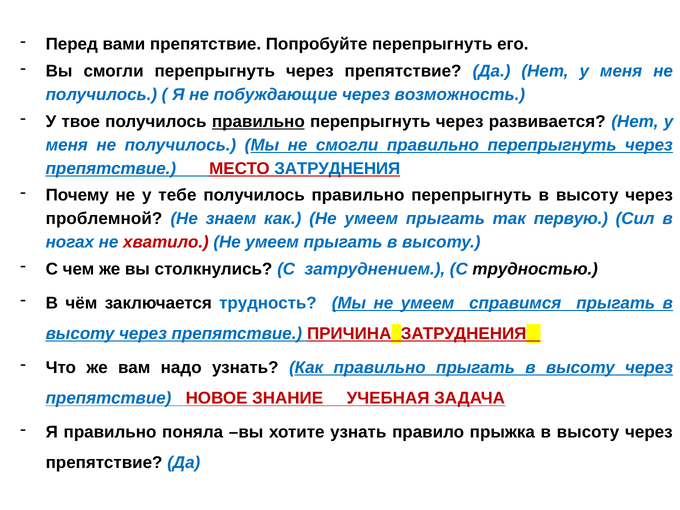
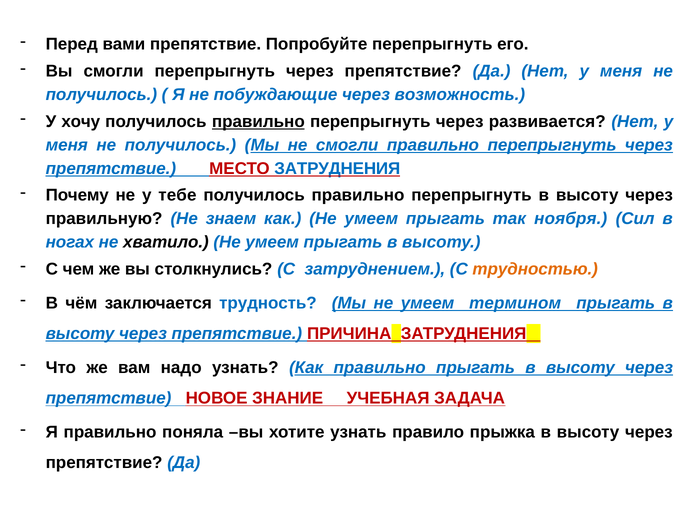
твое: твое -> хочу
проблемной: проблемной -> правильную
первую: первую -> ноября
хватило colour: red -> black
трудностью colour: black -> orange
справимся: справимся -> термином
